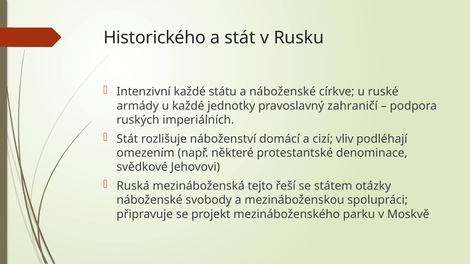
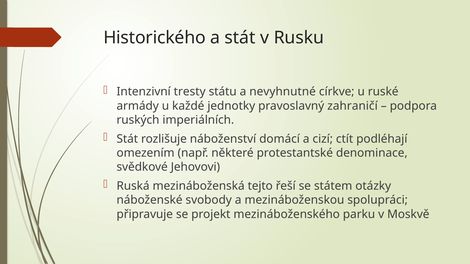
Intenzivní každé: každé -> tresty
a náboženské: náboženské -> nevyhnutné
vliv: vliv -> ctít
